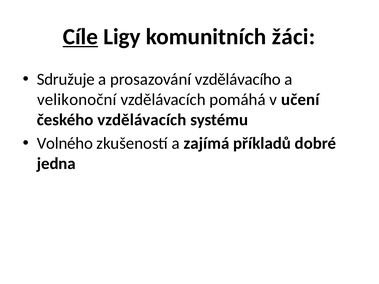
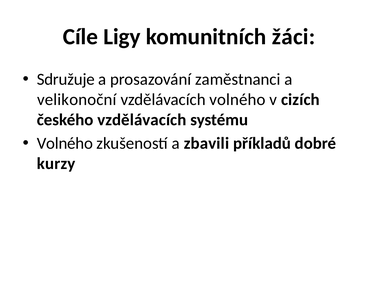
Cíle underline: present -> none
vzdělávacího: vzdělávacího -> zaměstnanci
vzdělávacích pomáhá: pomáhá -> volného
učení: učení -> cizích
zajímá: zajímá -> zbavili
jedna: jedna -> kurzy
